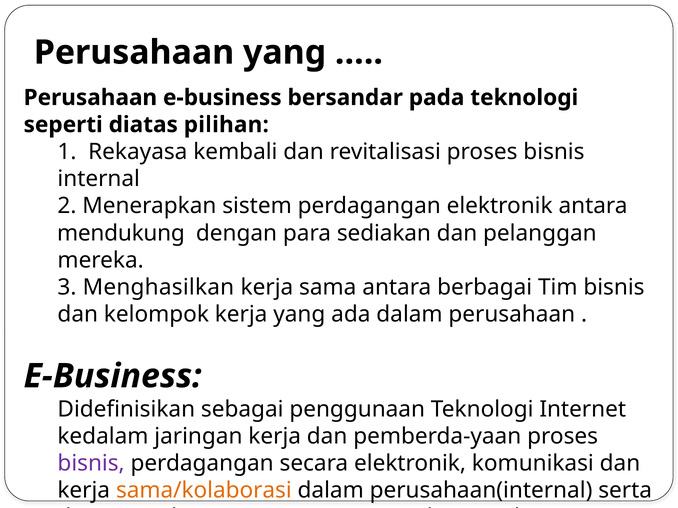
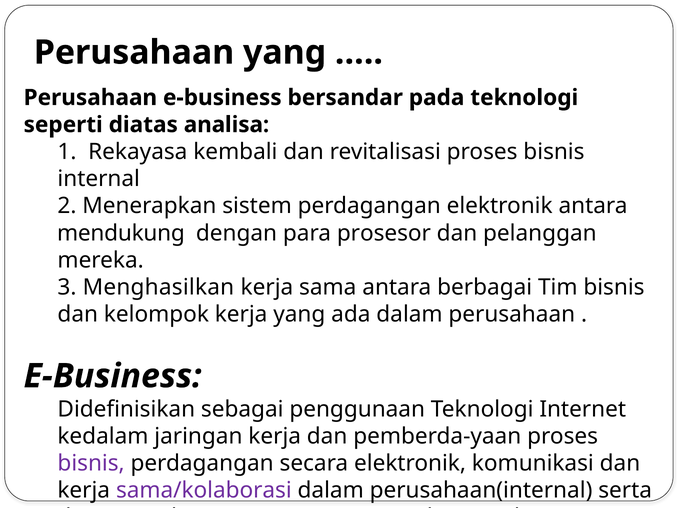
pilihan: pilihan -> analisa
sediakan: sediakan -> prosesor
sama/kolaborasi colour: orange -> purple
